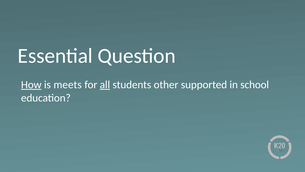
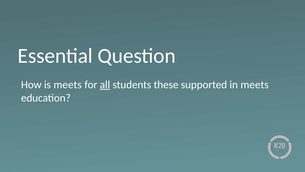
How underline: present -> none
other: other -> these
in school: school -> meets
